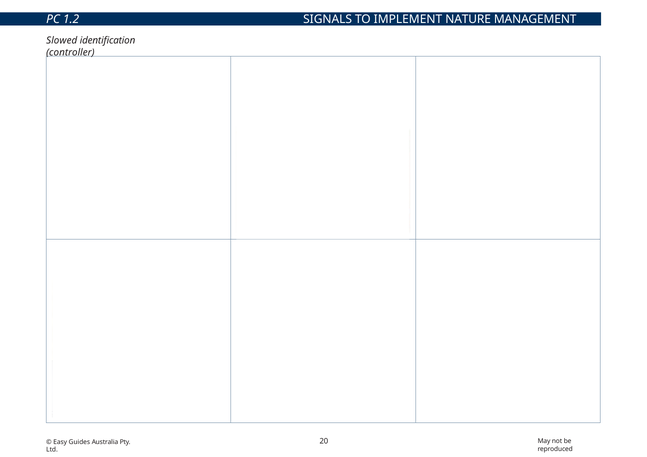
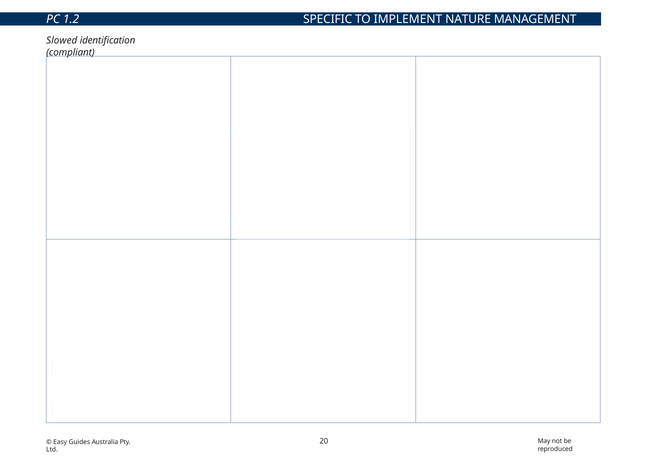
SIGNALS: SIGNALS -> SPECIFIC
controller: controller -> compliant
